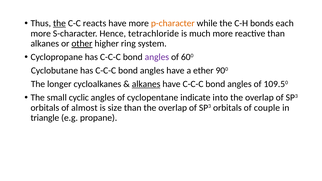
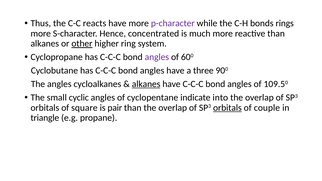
the at (59, 23) underline: present -> none
p-character colour: orange -> purple
each: each -> rings
tetrachloride: tetrachloride -> concentrated
ether: ether -> three
The longer: longer -> angles
almost: almost -> square
size: size -> pair
orbitals at (227, 108) underline: none -> present
